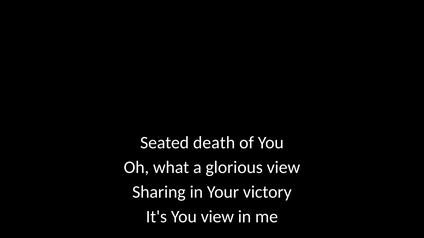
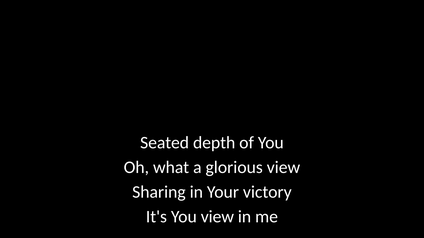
death: death -> depth
